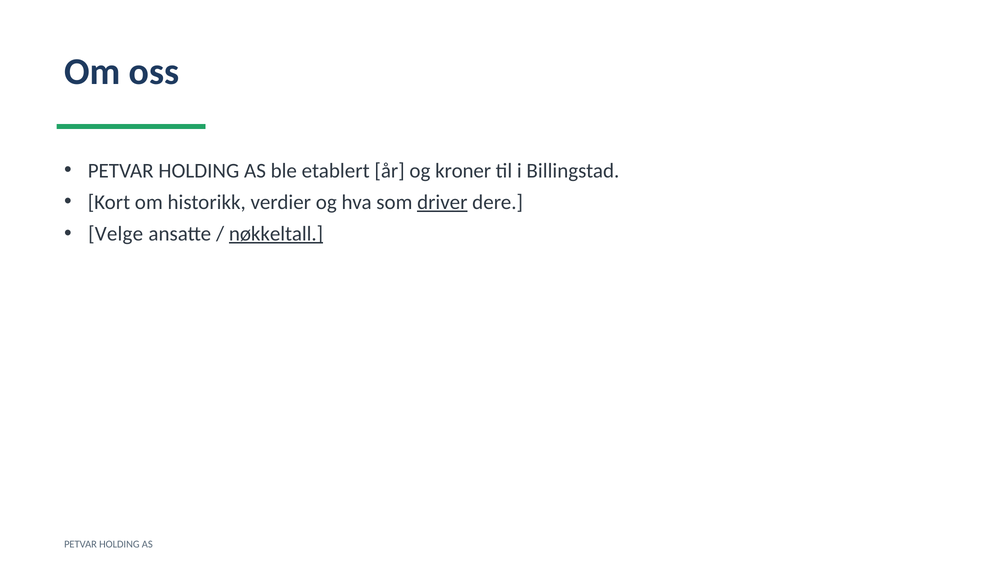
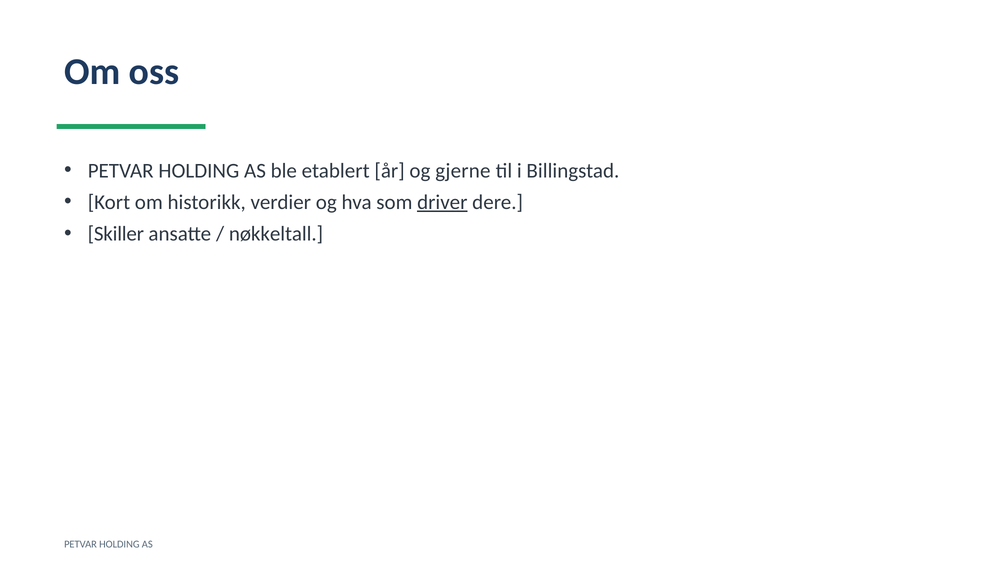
kroner: kroner -> gjerne
Velge: Velge -> Skiller
nøkkeltall underline: present -> none
